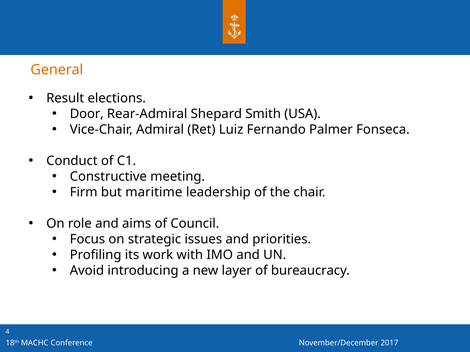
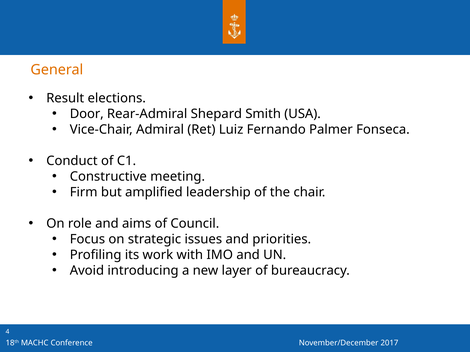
maritime: maritime -> amplified
